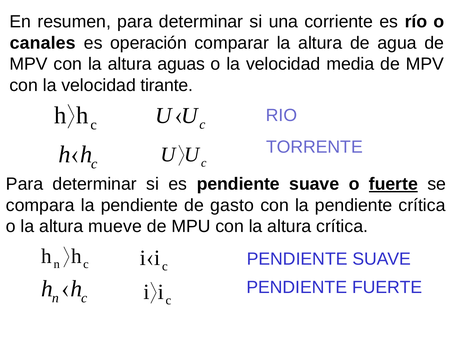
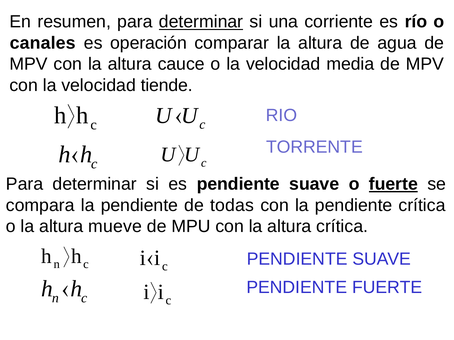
determinar at (201, 22) underline: none -> present
aguas: aguas -> cauce
tirante: tirante -> tiende
gasto: gasto -> todas
